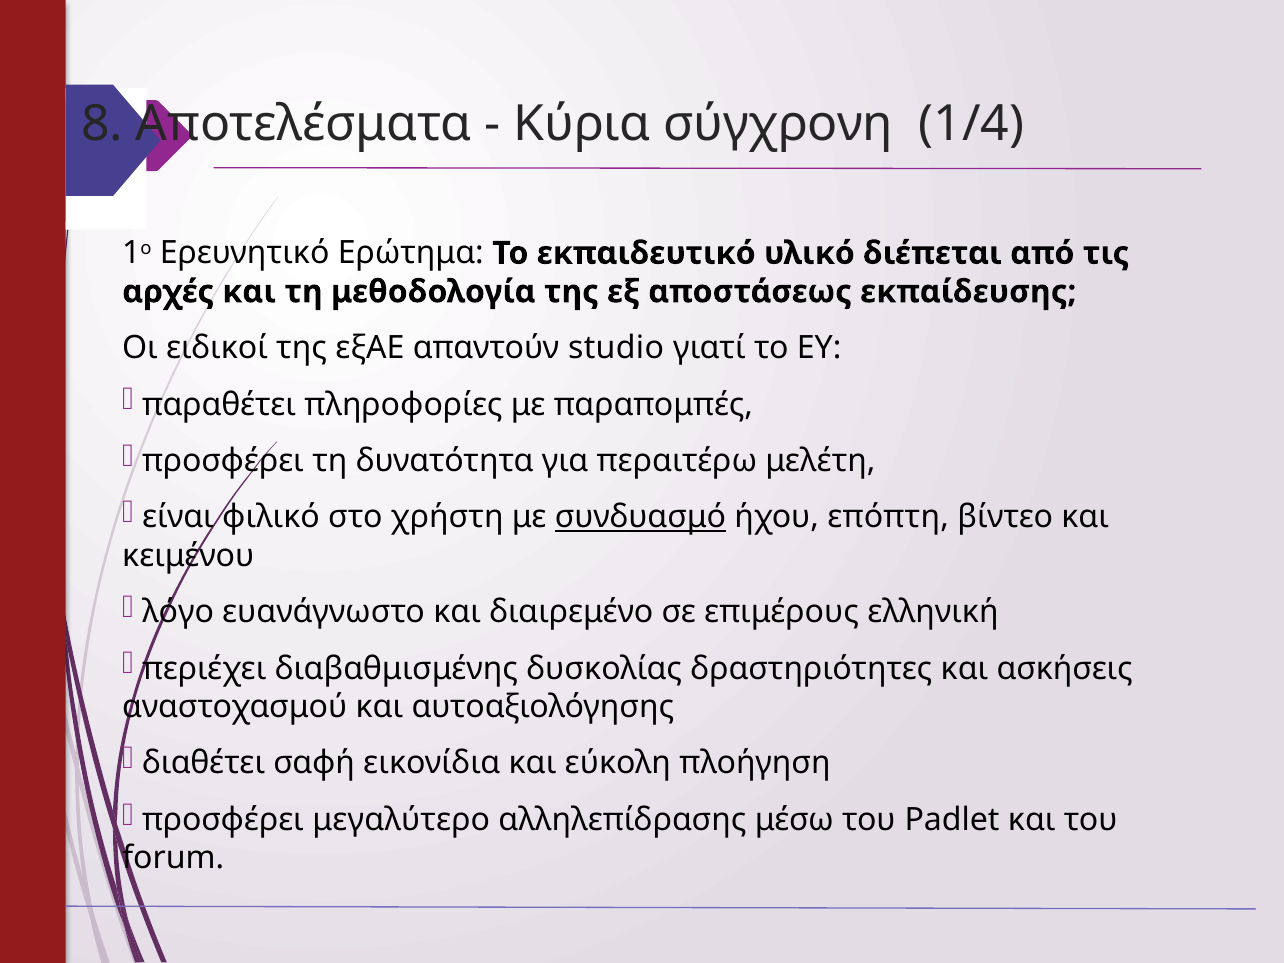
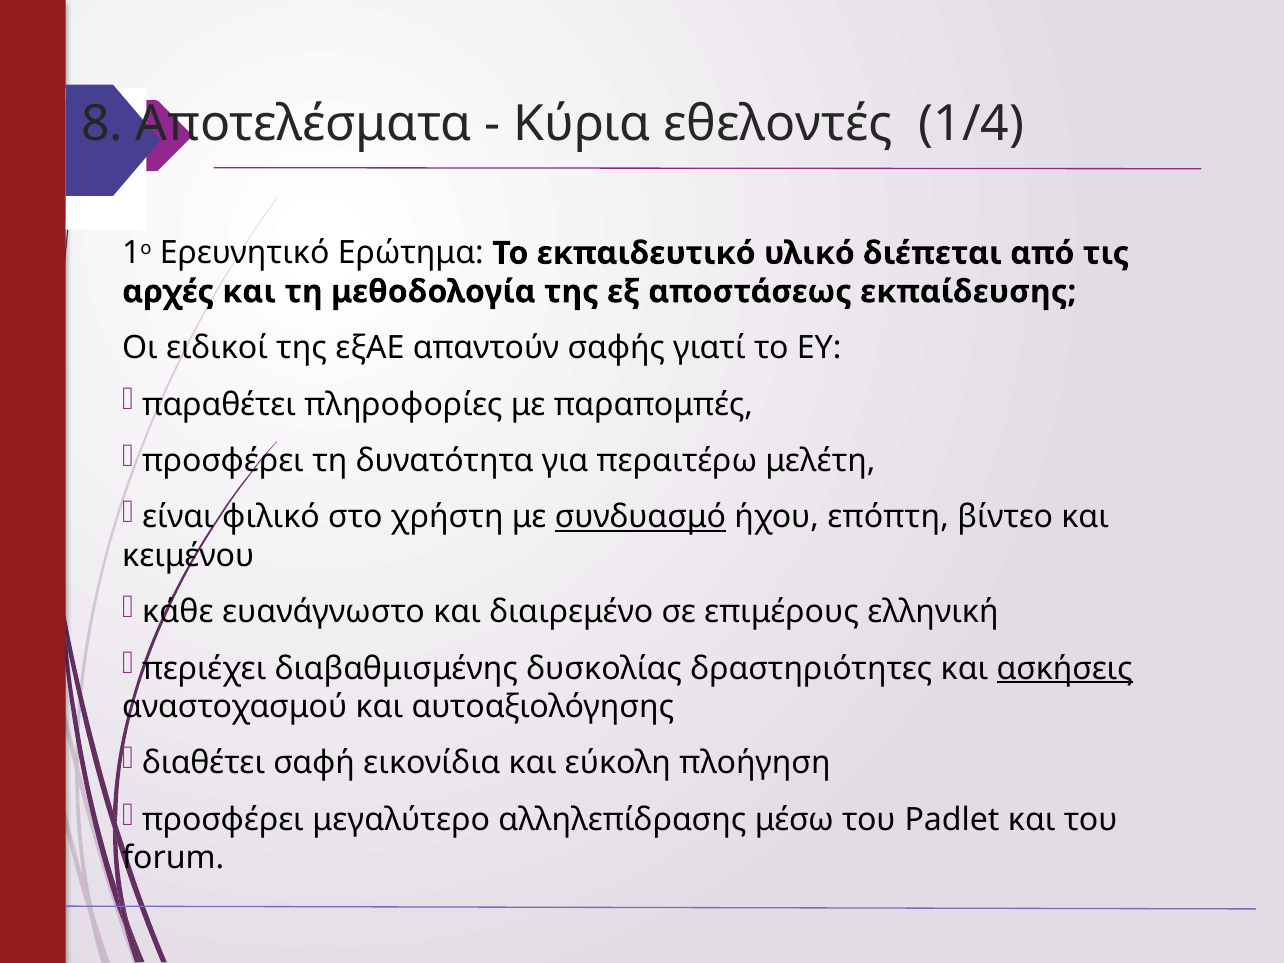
σύγχρονη: σύγχρονη -> εθελοντές
studio: studio -> σαφής
λόγο: λόγο -> κάθε
ασκήσεις underline: none -> present
